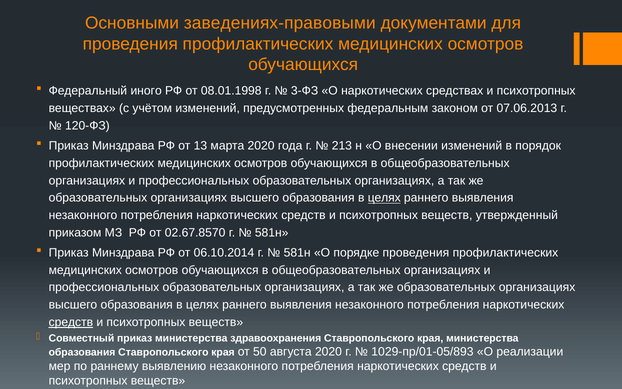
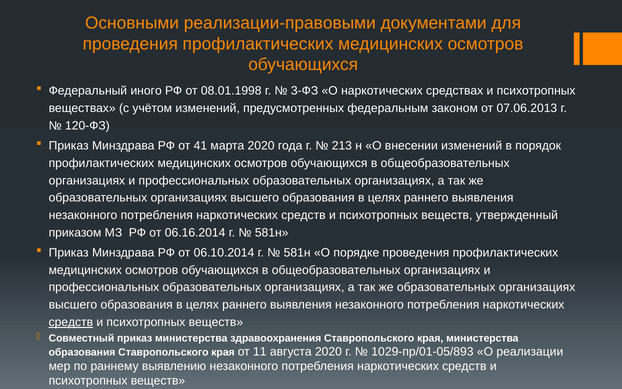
заведениях-правовыми: заведениях-правовыми -> реализации-правовыми
13: 13 -> 41
целях at (384, 198) underline: present -> none
02.67.8570: 02.67.8570 -> 06.16.2014
50: 50 -> 11
